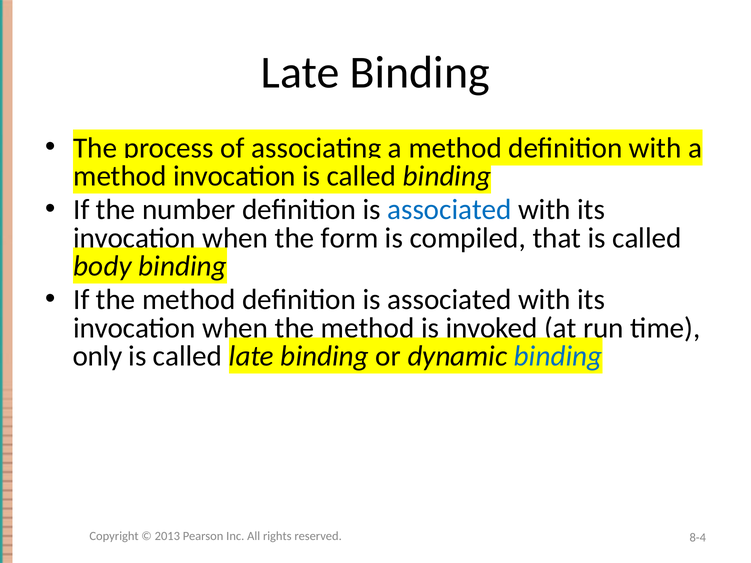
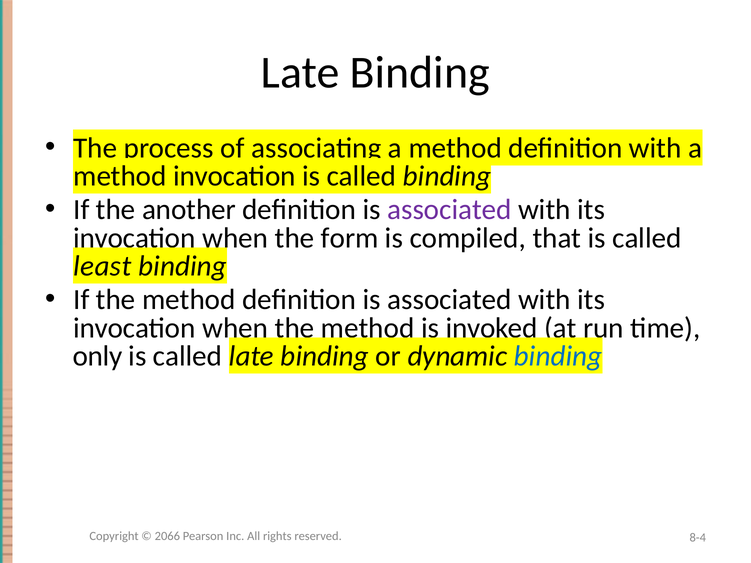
number: number -> another
associated at (449, 210) colour: blue -> purple
body: body -> least
2013: 2013 -> 2066
